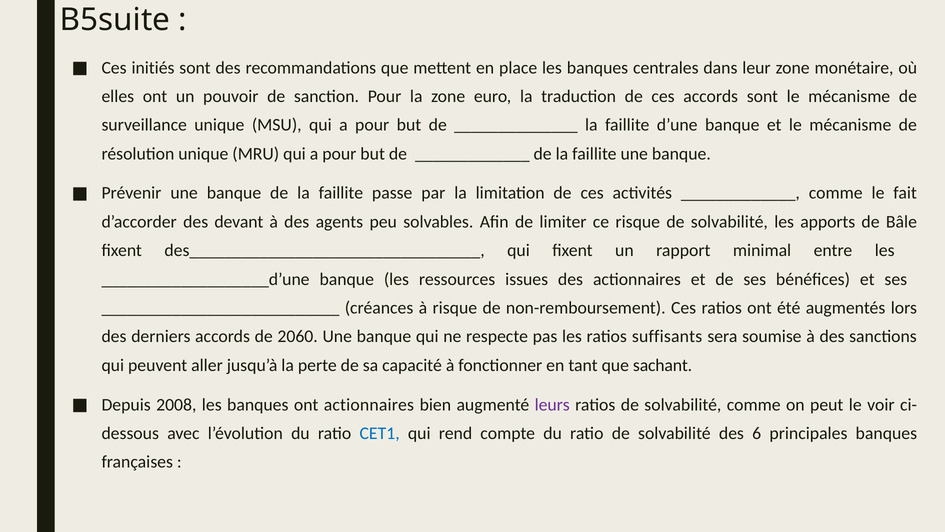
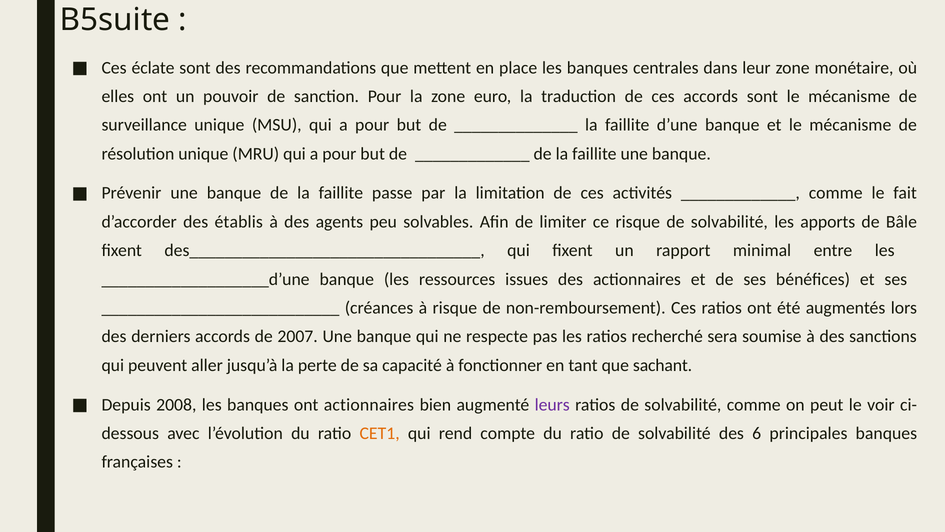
initiés: initiés -> éclate
devant: devant -> établis
2060: 2060 -> 2007
suffisants: suffisants -> recherché
CET1 colour: blue -> orange
